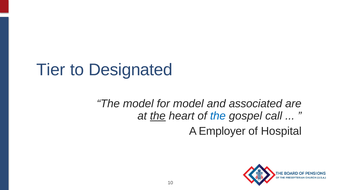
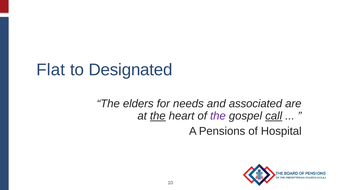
Tier: Tier -> Flat
The model: model -> elders
for model: model -> needs
the at (218, 116) colour: blue -> purple
call underline: none -> present
Employer: Employer -> Pensions
